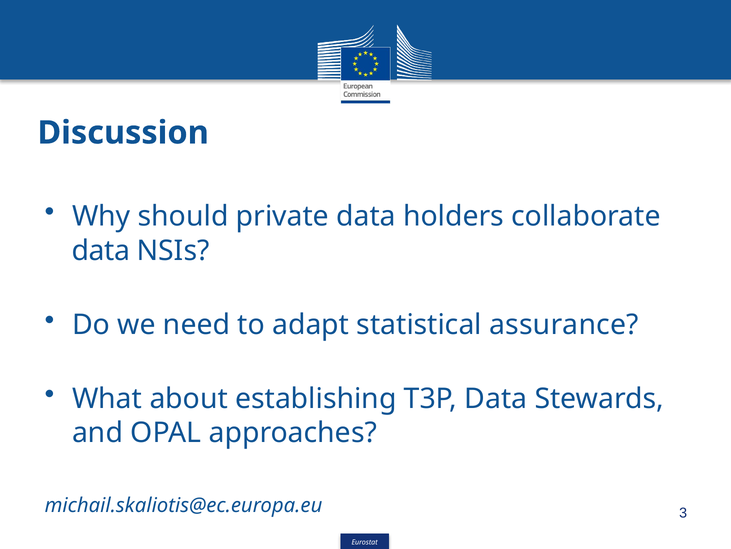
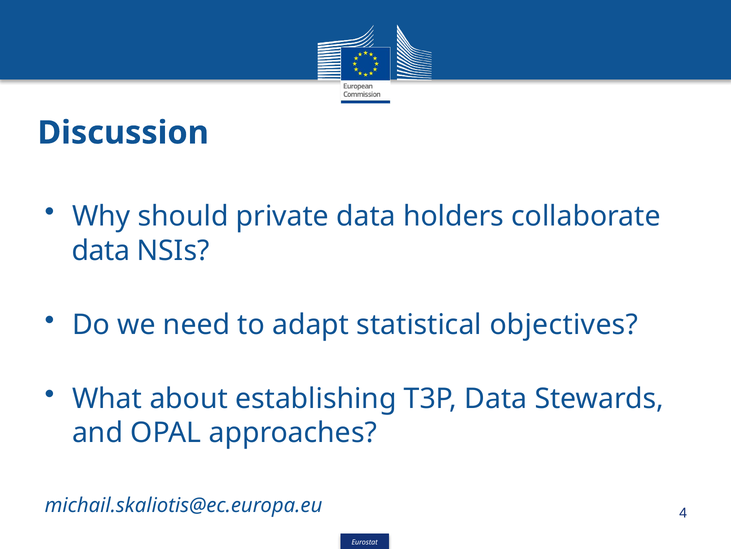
assurance: assurance -> objectives
3: 3 -> 4
